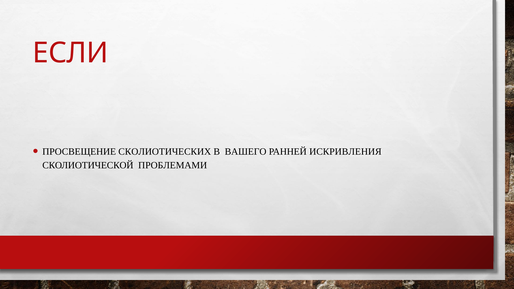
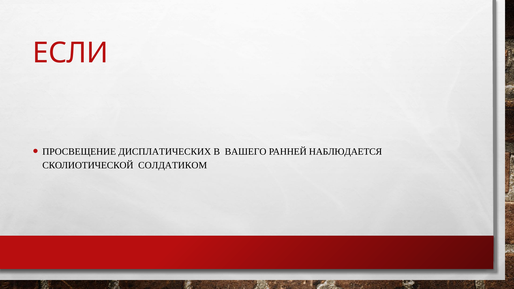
СКОЛИОТИЧЕСКИХ: СКОЛИОТИЧЕСКИХ -> ДИСПЛАТИЧЕСКИХ
ИСКРИВЛЕНИЯ: ИСКРИВЛЕНИЯ -> НАБЛЮДАЕТСЯ
ПРОБЛЕМАМИ: ПРОБЛЕМАМИ -> СОЛДАТИКОМ
